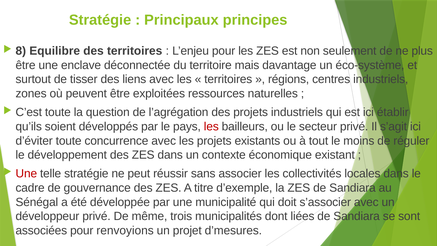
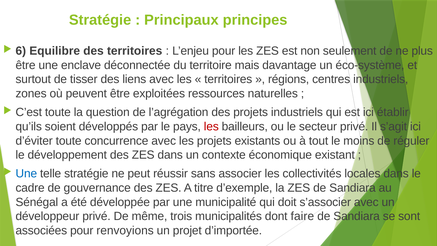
8: 8 -> 6
Une at (26, 174) colour: red -> blue
liées: liées -> faire
d’mesures: d’mesures -> d’importée
